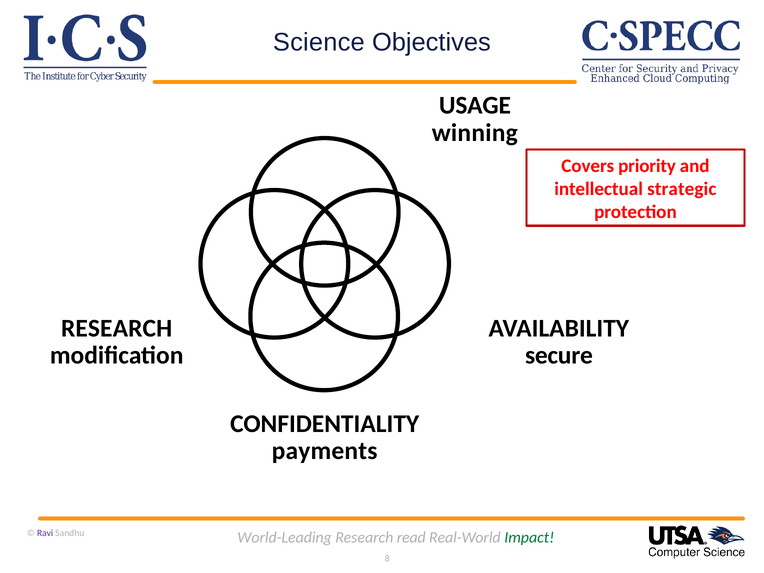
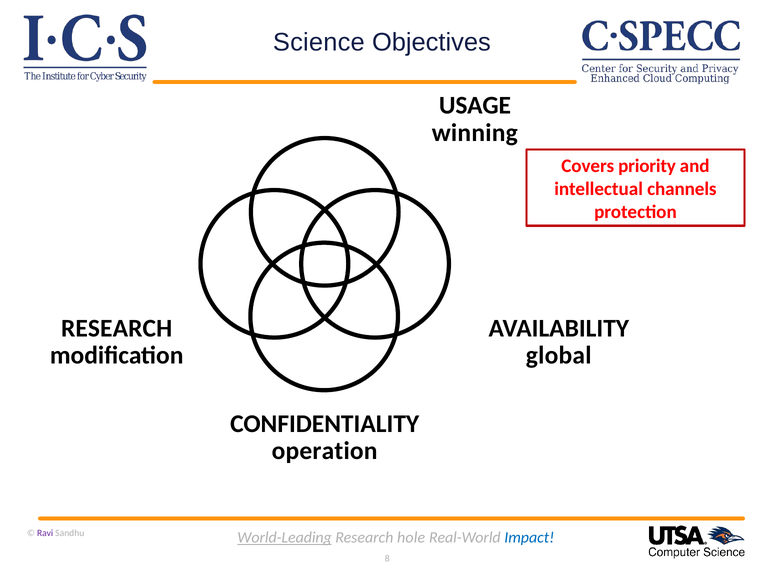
strategic: strategic -> channels
secure: secure -> global
payments: payments -> operation
World-Leading underline: none -> present
read: read -> hole
Impact colour: green -> blue
